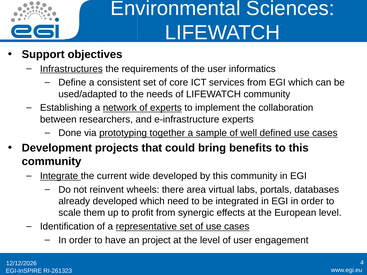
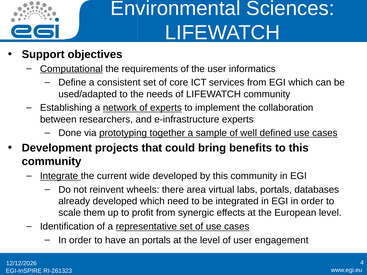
Infrastructures: Infrastructures -> Computational
an project: project -> portals
